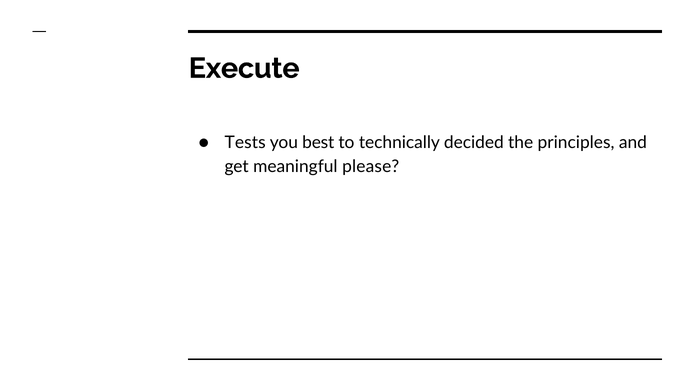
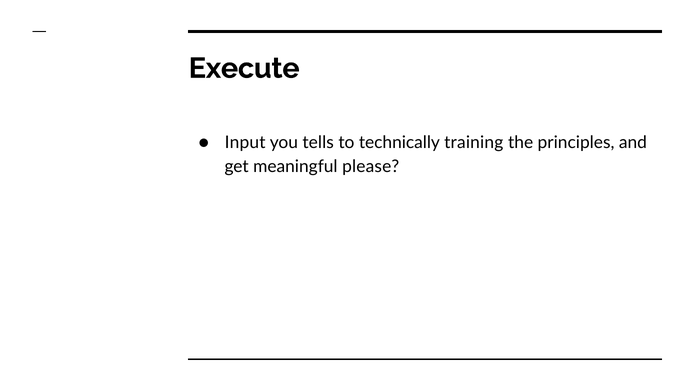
Tests: Tests -> Input
best: best -> tells
decided: decided -> training
